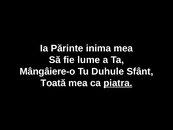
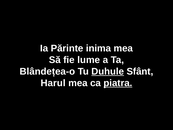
Mângâiere-o: Mângâiere-o -> Blândețea-o
Duhule underline: none -> present
Toată: Toată -> Harul
